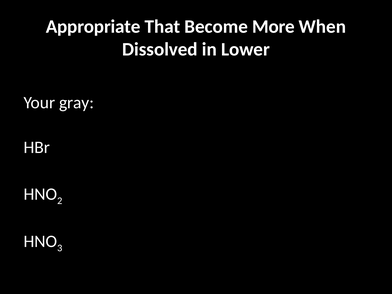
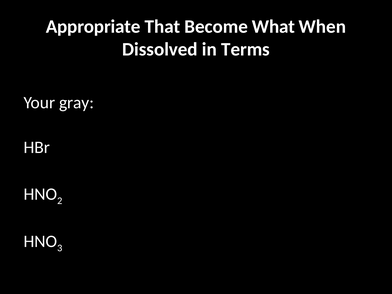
More: More -> What
Lower: Lower -> Terms
